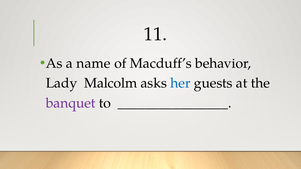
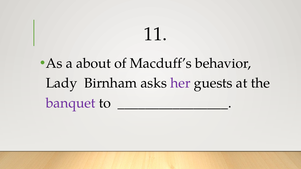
name: name -> about
Malcolm: Malcolm -> Birnham
her colour: blue -> purple
